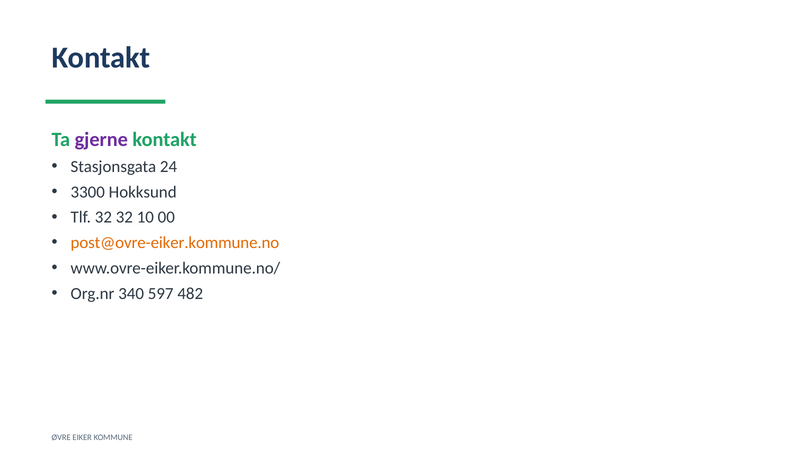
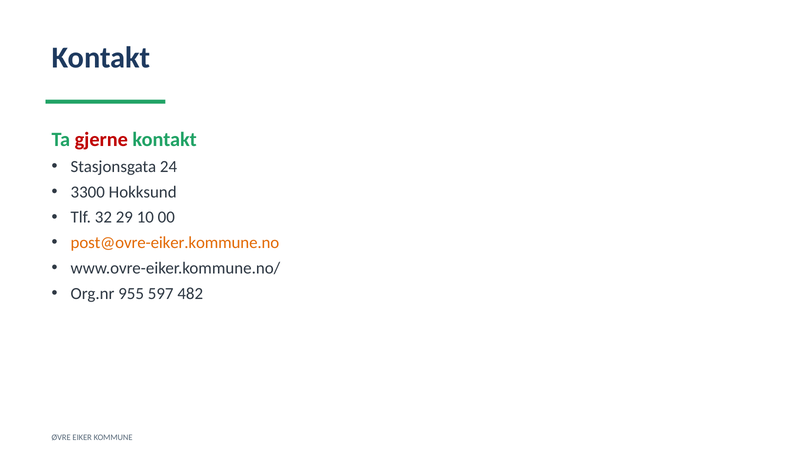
gjerne colour: purple -> red
32 32: 32 -> 29
340: 340 -> 955
